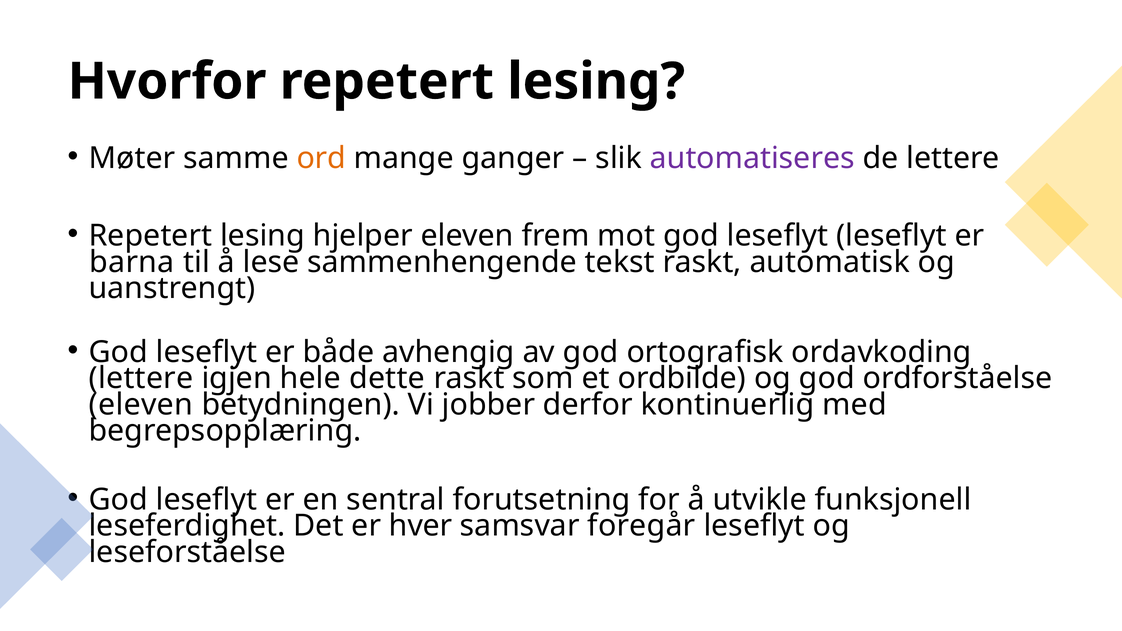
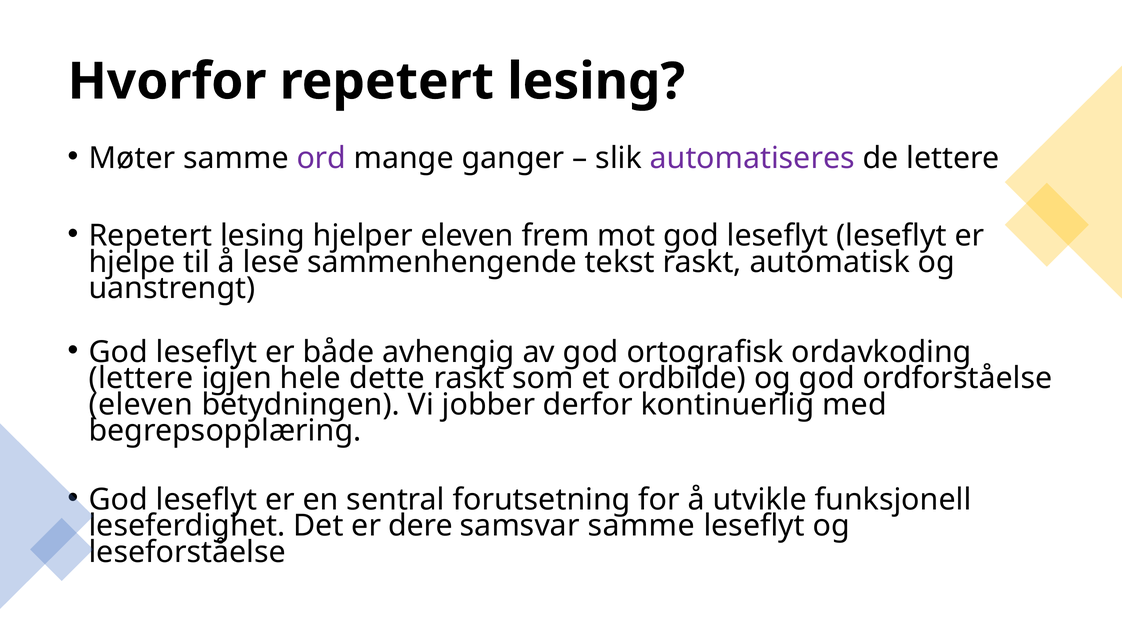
ord colour: orange -> purple
barna: barna -> hjelpe
hver: hver -> dere
samsvar foregår: foregår -> samme
